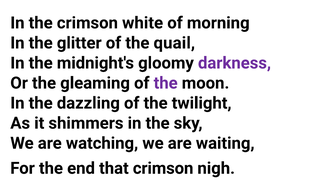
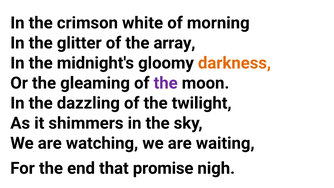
quail: quail -> array
darkness colour: purple -> orange
that crimson: crimson -> promise
